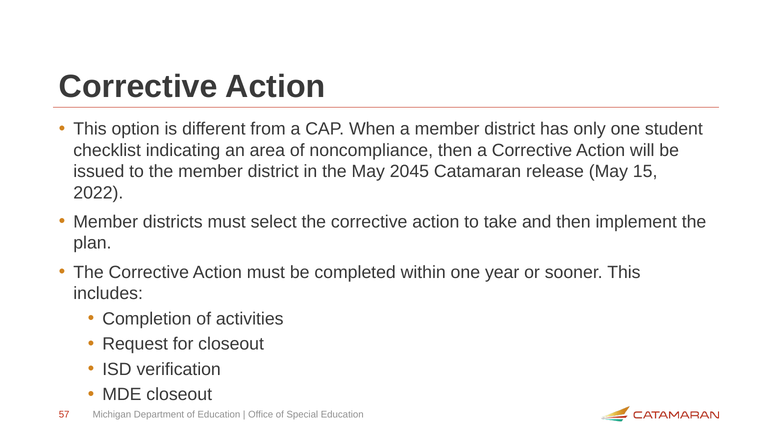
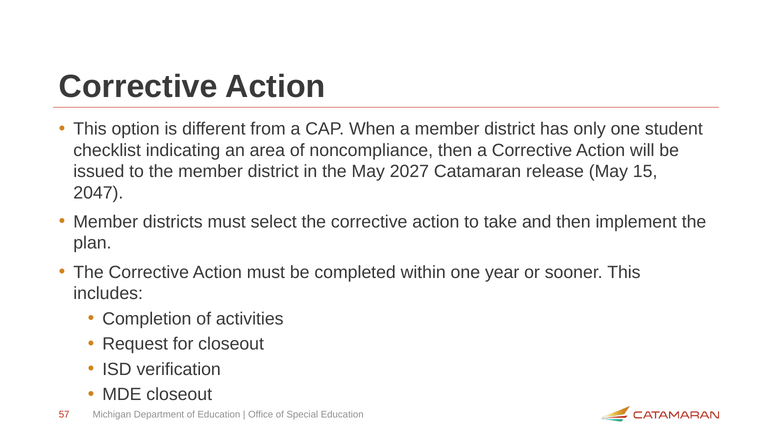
2045: 2045 -> 2027
2022: 2022 -> 2047
